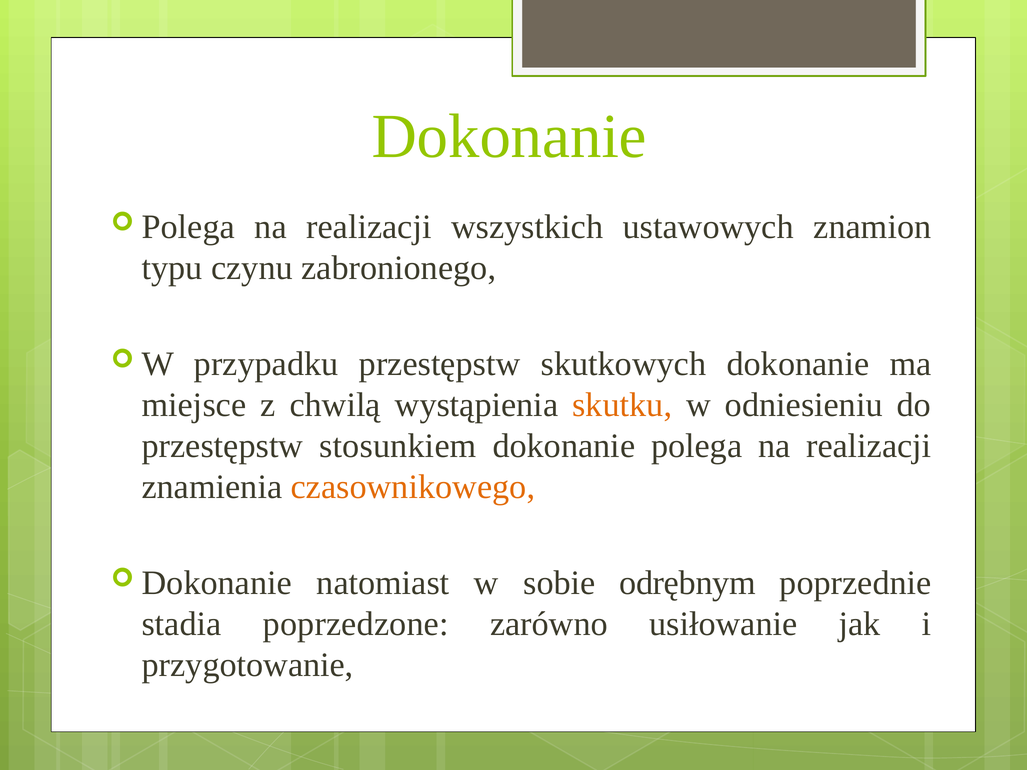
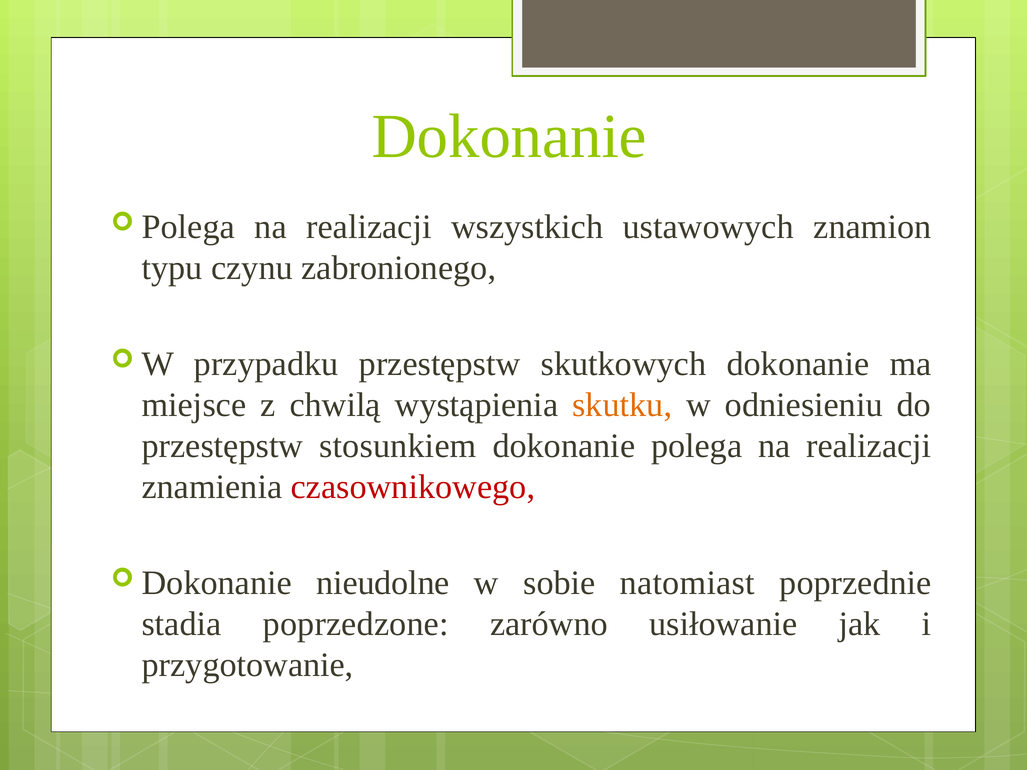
czasownikowego colour: orange -> red
natomiast: natomiast -> nieudolne
odrębnym: odrębnym -> natomiast
